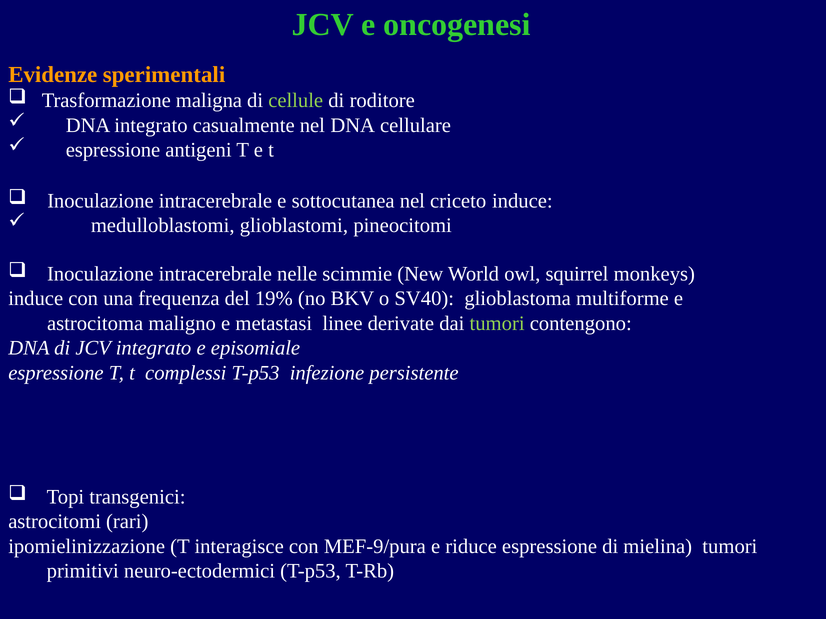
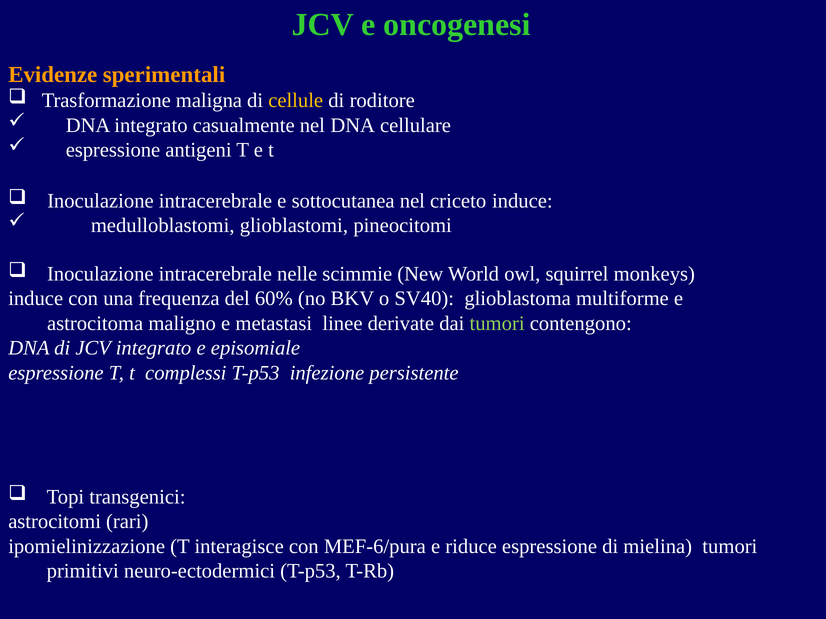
cellule colour: light green -> yellow
19%: 19% -> 60%
MEF-9/pura: MEF-9/pura -> MEF-6/pura
